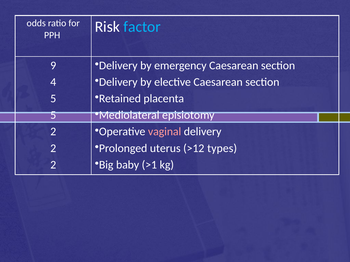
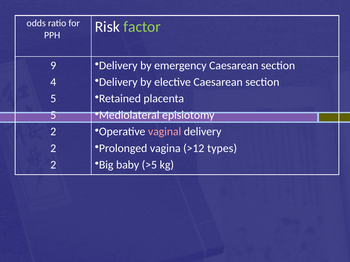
factor colour: light blue -> light green
uterus: uterus -> vagina
>1: >1 -> >5
